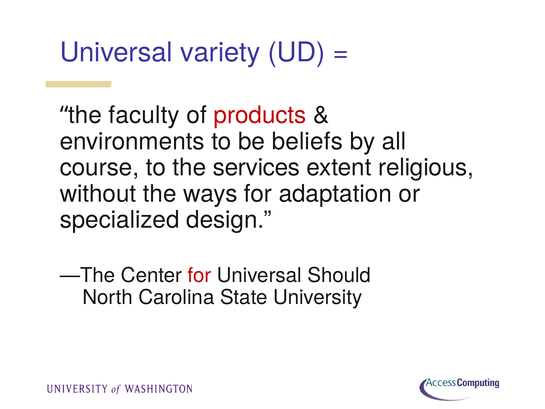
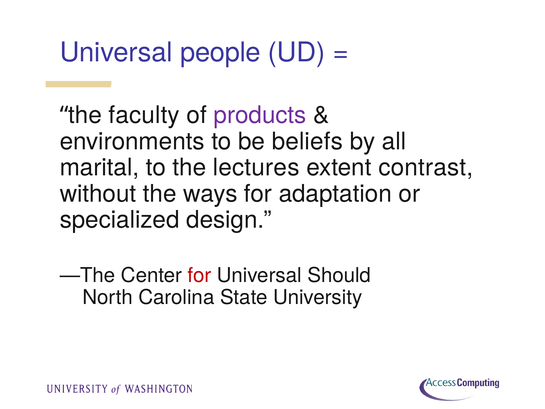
variety: variety -> people
products colour: red -> purple
course: course -> marital
services: services -> lectures
religious: religious -> contrast
